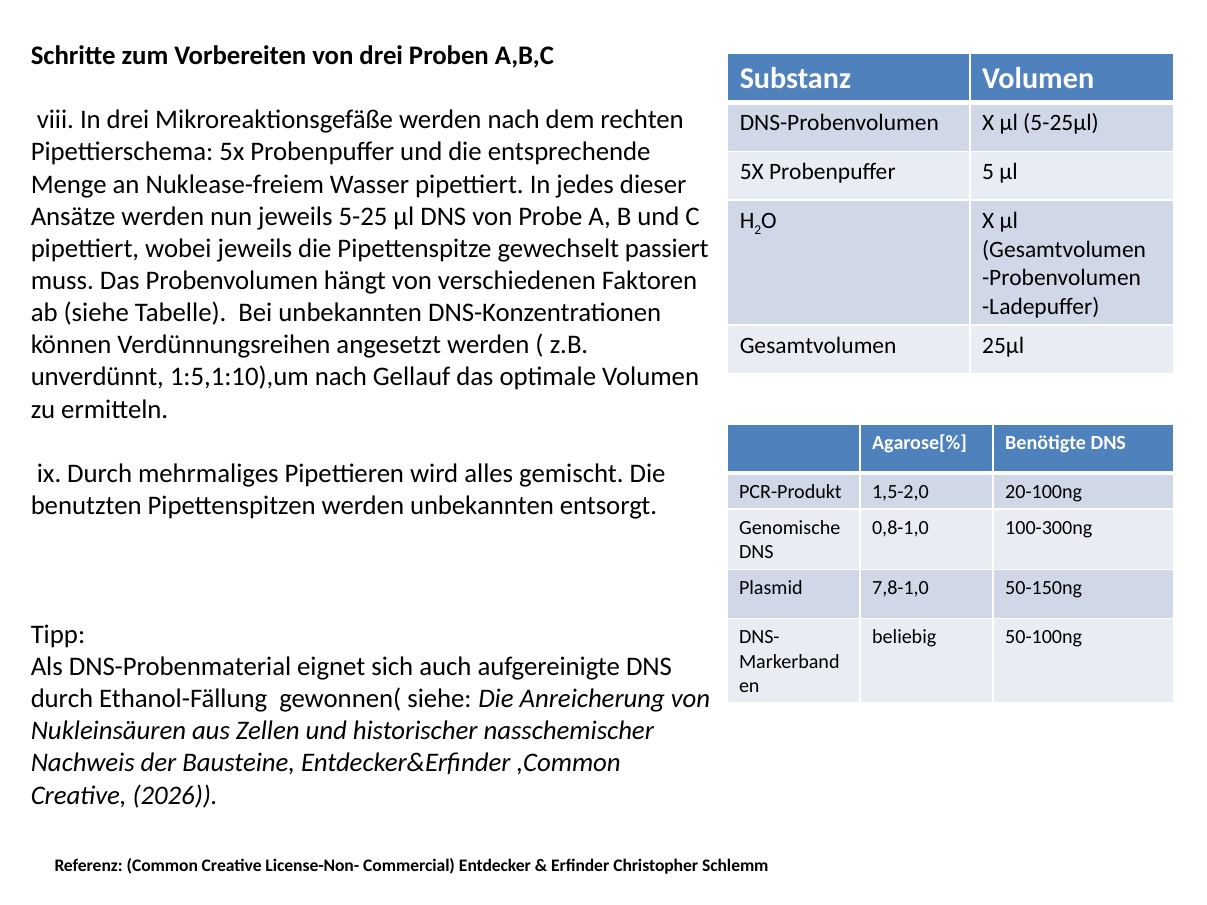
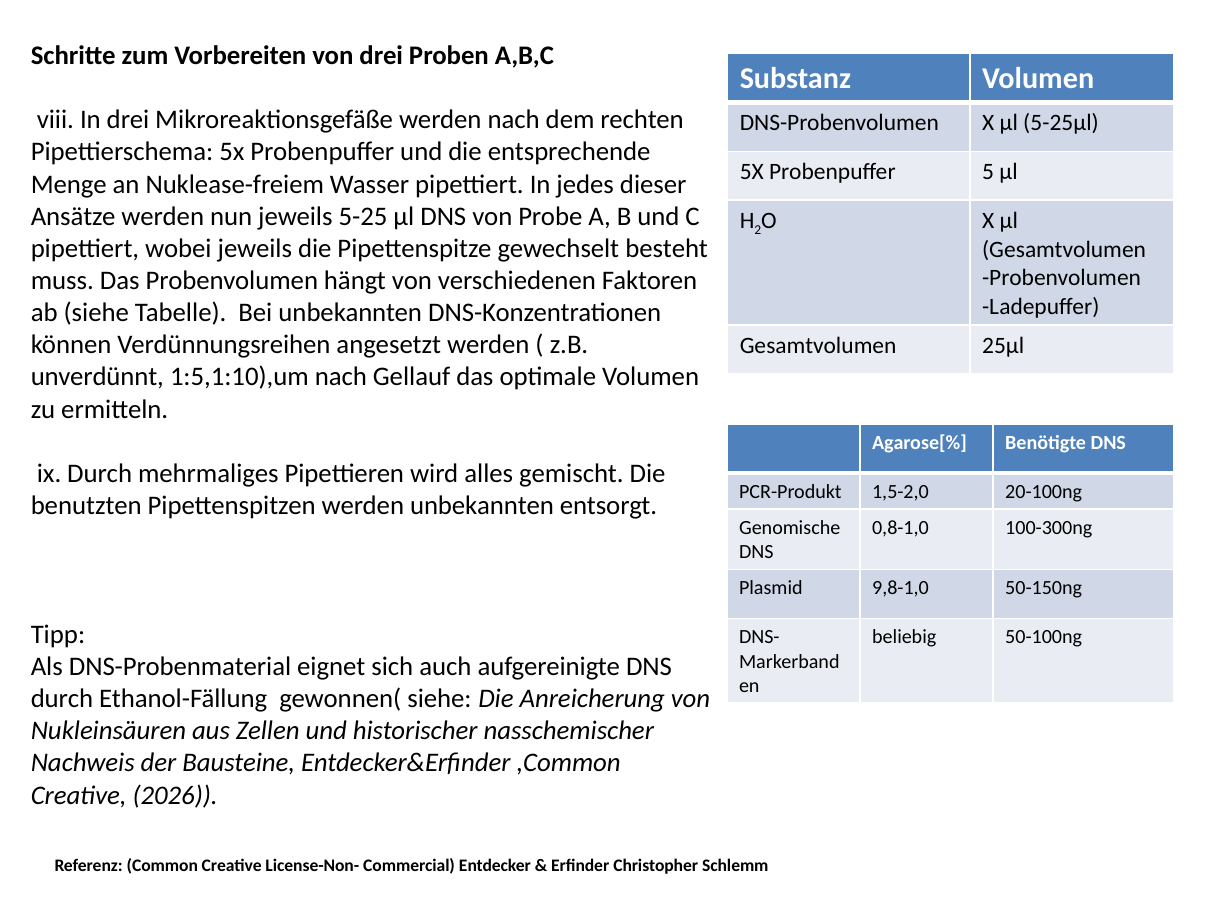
passiert: passiert -> besteht
7,8-1,0: 7,8-1,0 -> 9,8-1,0
